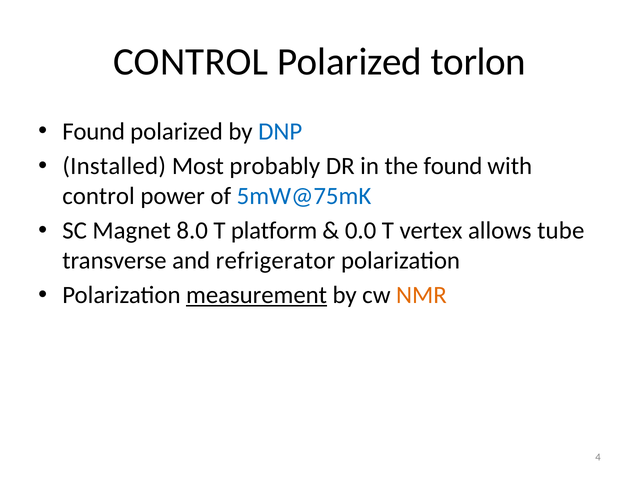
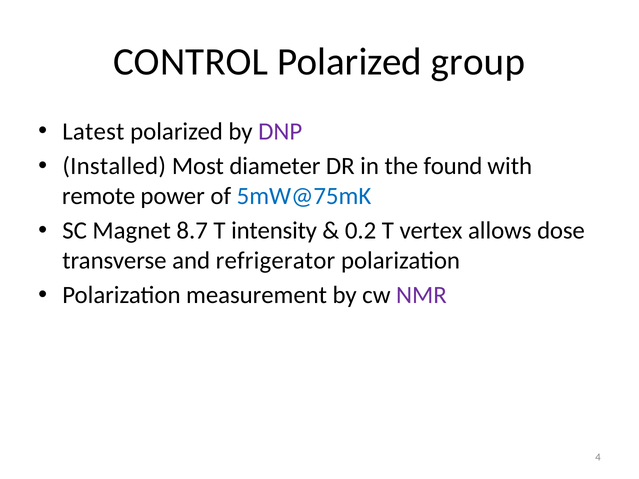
torlon: torlon -> group
Found at (94, 132): Found -> Latest
DNP colour: blue -> purple
probably: probably -> diameter
control at (99, 196): control -> remote
8.0: 8.0 -> 8.7
platform: platform -> intensity
0.0: 0.0 -> 0.2
tube: tube -> dose
measurement underline: present -> none
NMR colour: orange -> purple
